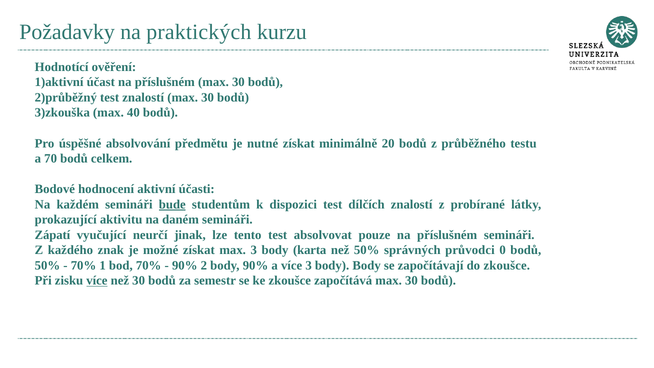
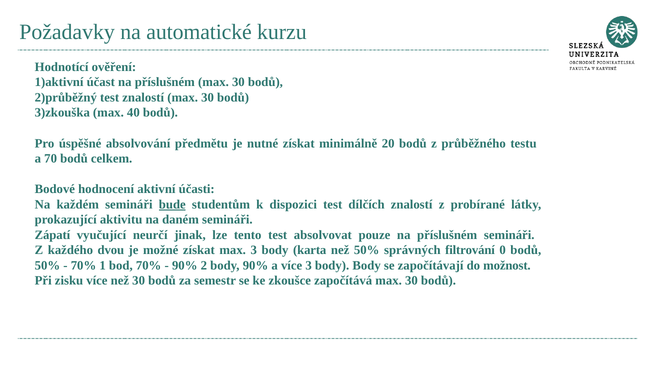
praktických: praktických -> automatické
znak: znak -> dvou
průvodci: průvodci -> filtrování
do zkoušce: zkoušce -> možnost
více at (97, 281) underline: present -> none
